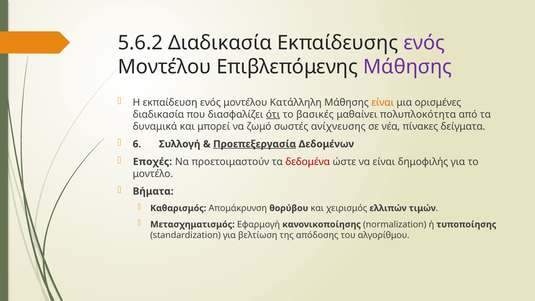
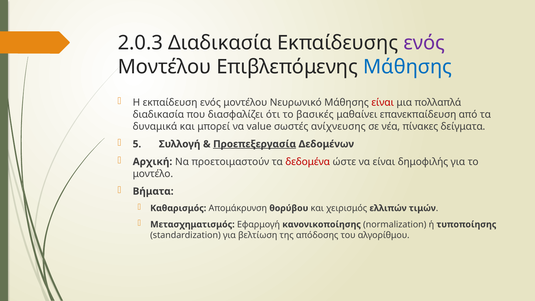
5.6.2: 5.6.2 -> 2.0.3
Μάθησης at (408, 67) colour: purple -> blue
Κατάλληλη: Κατάλληλη -> Νευρωνικό
είναι at (383, 102) colour: orange -> red
ορισμένες: ορισμένες -> πολλαπλά
ότι underline: present -> none
πολυπλοκότητα: πολυπλοκότητα -> επανεκπαίδευση
ζωμό: ζωμό -> value
6: 6 -> 5
Εποχές: Εποχές -> Αρχική
